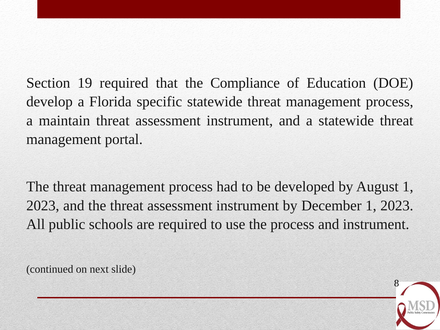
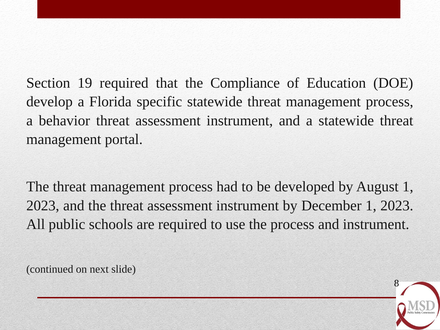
maintain: maintain -> behavior
